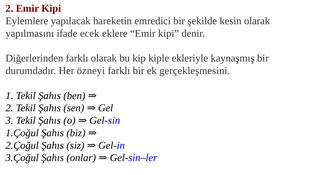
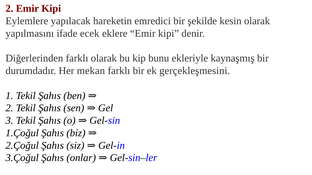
kiple: kiple -> bunu
özneyi: özneyi -> mekan
